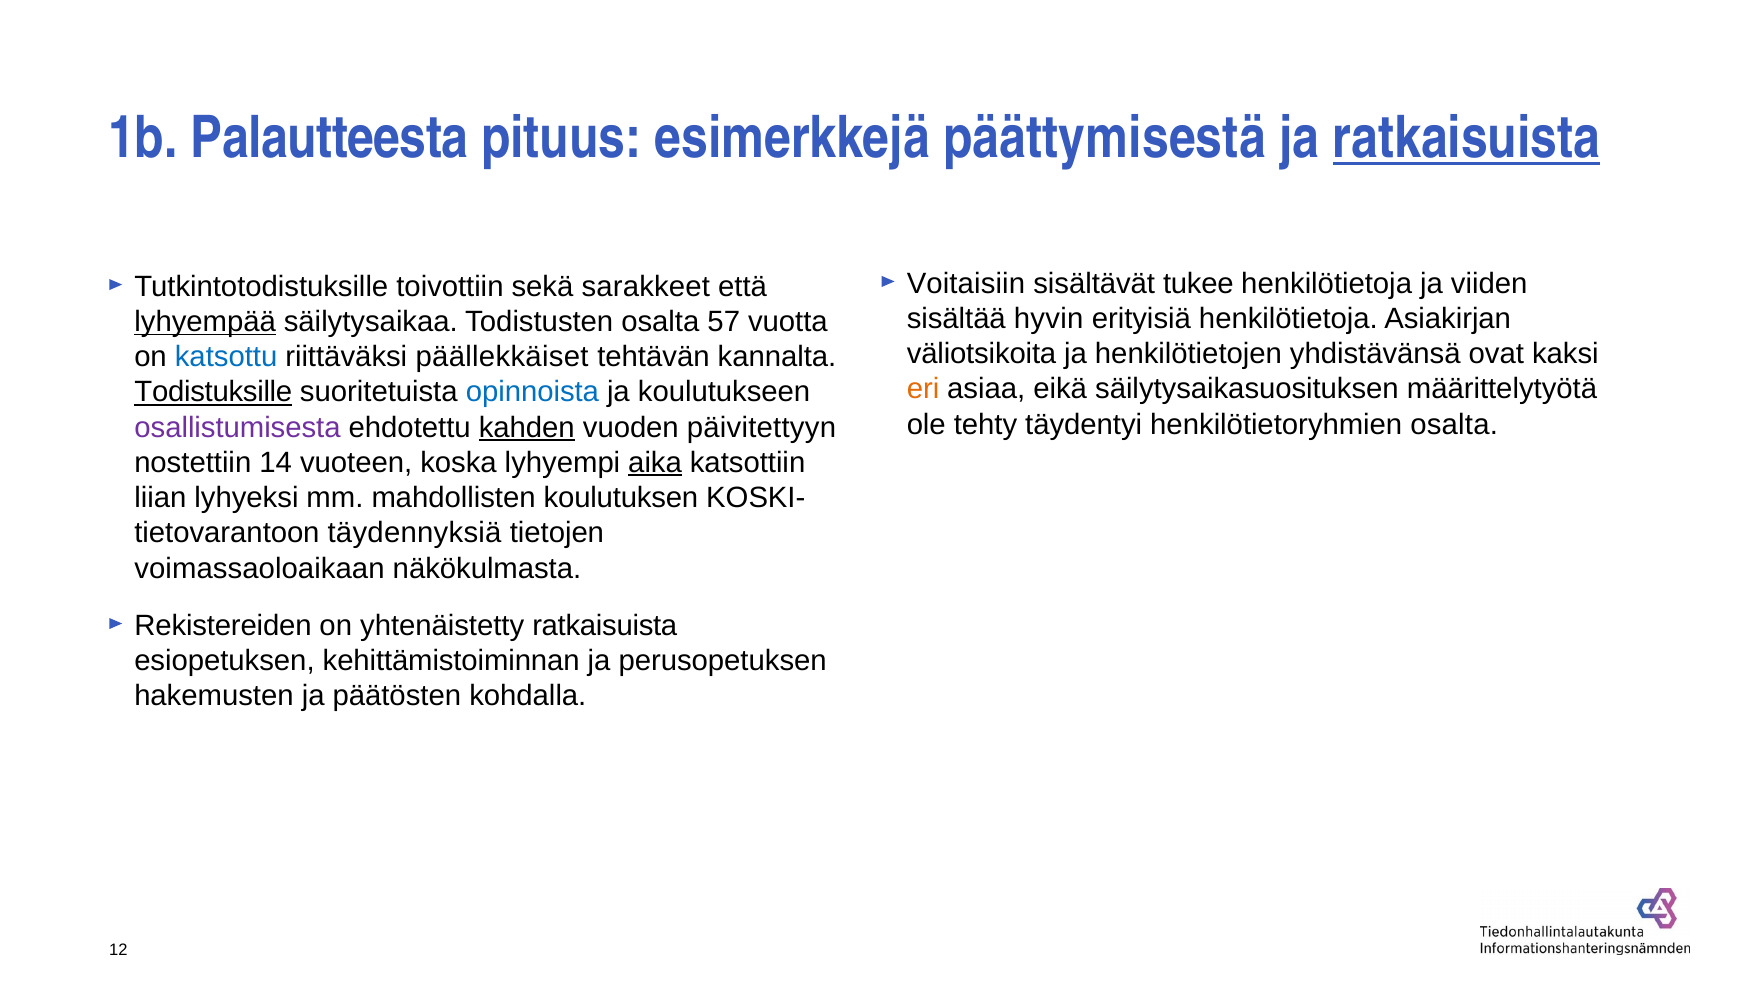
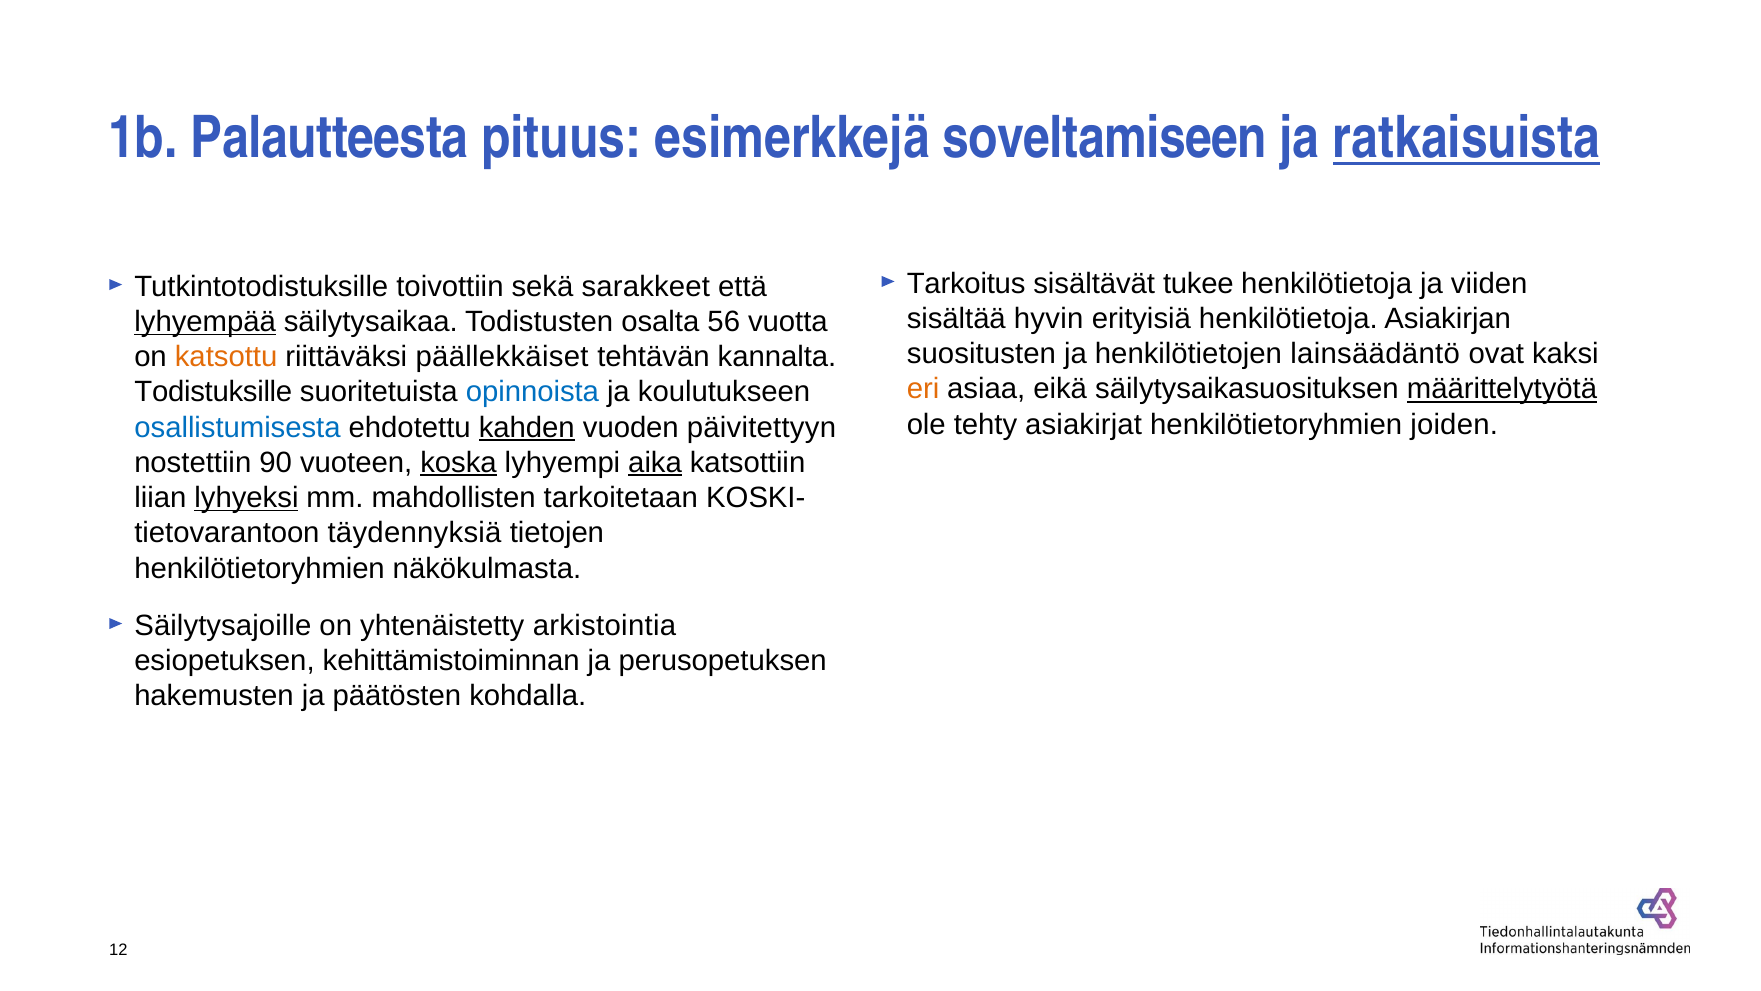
päättymisestä: päättymisestä -> soveltamiseen
Voitaisiin: Voitaisiin -> Tarkoitus
57: 57 -> 56
väliotsikoita: väliotsikoita -> suositusten
yhdistävänsä: yhdistävänsä -> lainsäädäntö
katsottu colour: blue -> orange
määrittelytyötä underline: none -> present
Todistuksille underline: present -> none
täydentyi: täydentyi -> asiakirjat
henkilötietoryhmien osalta: osalta -> joiden
osallistumisesta colour: purple -> blue
14: 14 -> 90
koska underline: none -> present
lyhyeksi underline: none -> present
koulutuksen: koulutuksen -> tarkoitetaan
voimassaoloaikaan at (260, 568): voimassaoloaikaan -> henkilötietoryhmien
Rekistereiden: Rekistereiden -> Säilytysajoille
yhtenäistetty ratkaisuista: ratkaisuista -> arkistointia
